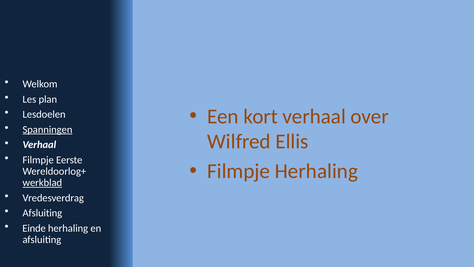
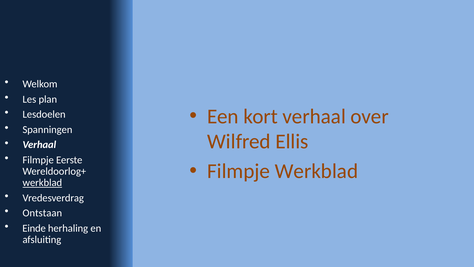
Spanningen underline: present -> none
Filmpje Herhaling: Herhaling -> Werkblad
Afsluiting at (42, 213): Afsluiting -> Ontstaan
